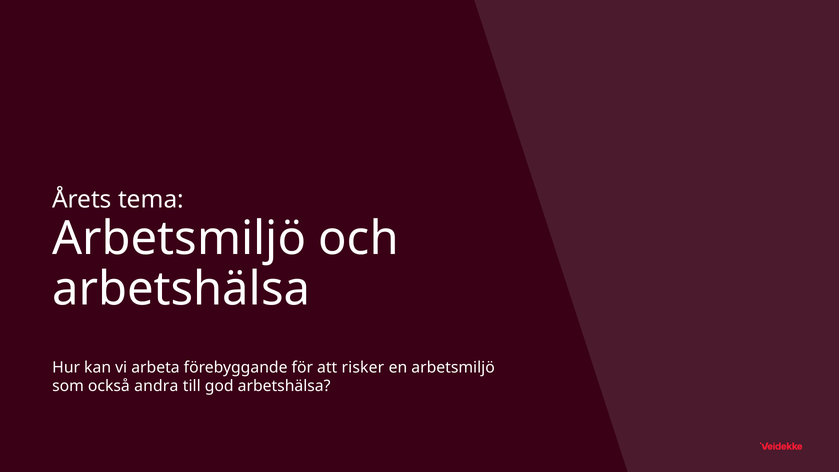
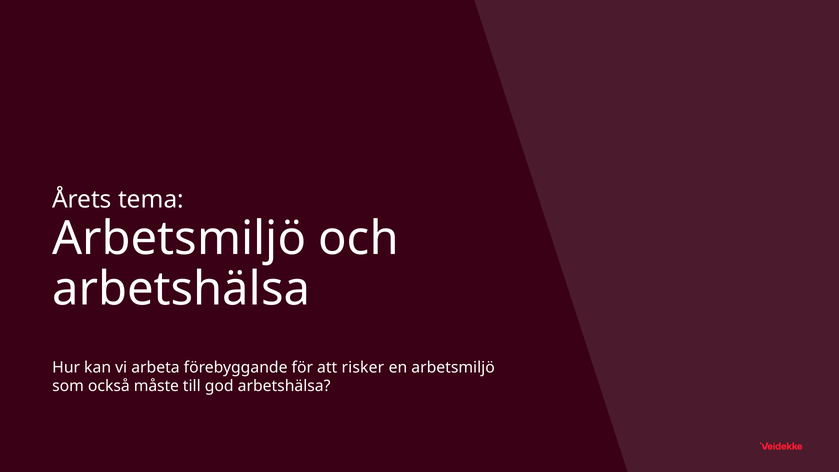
andra: andra -> måste
